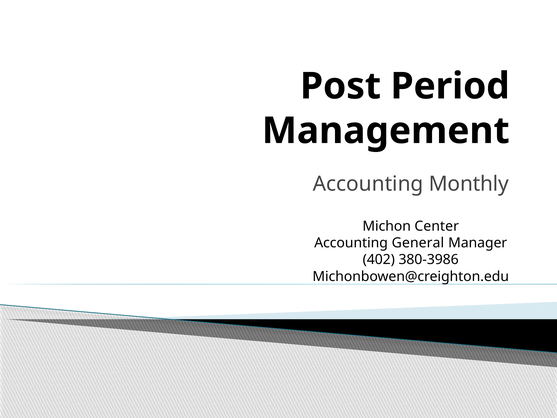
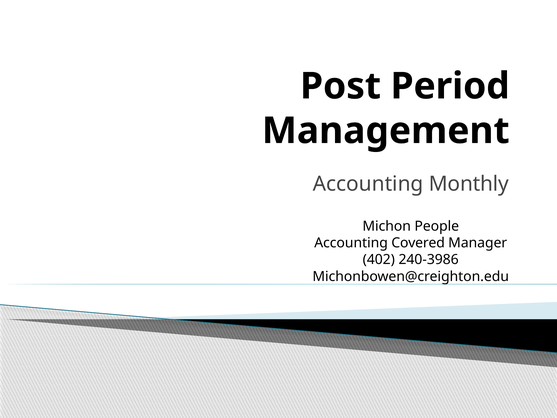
Center: Center -> People
General: General -> Covered
380-3986: 380-3986 -> 240-3986
